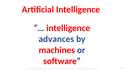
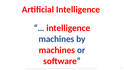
advances at (56, 39): advances -> machines
